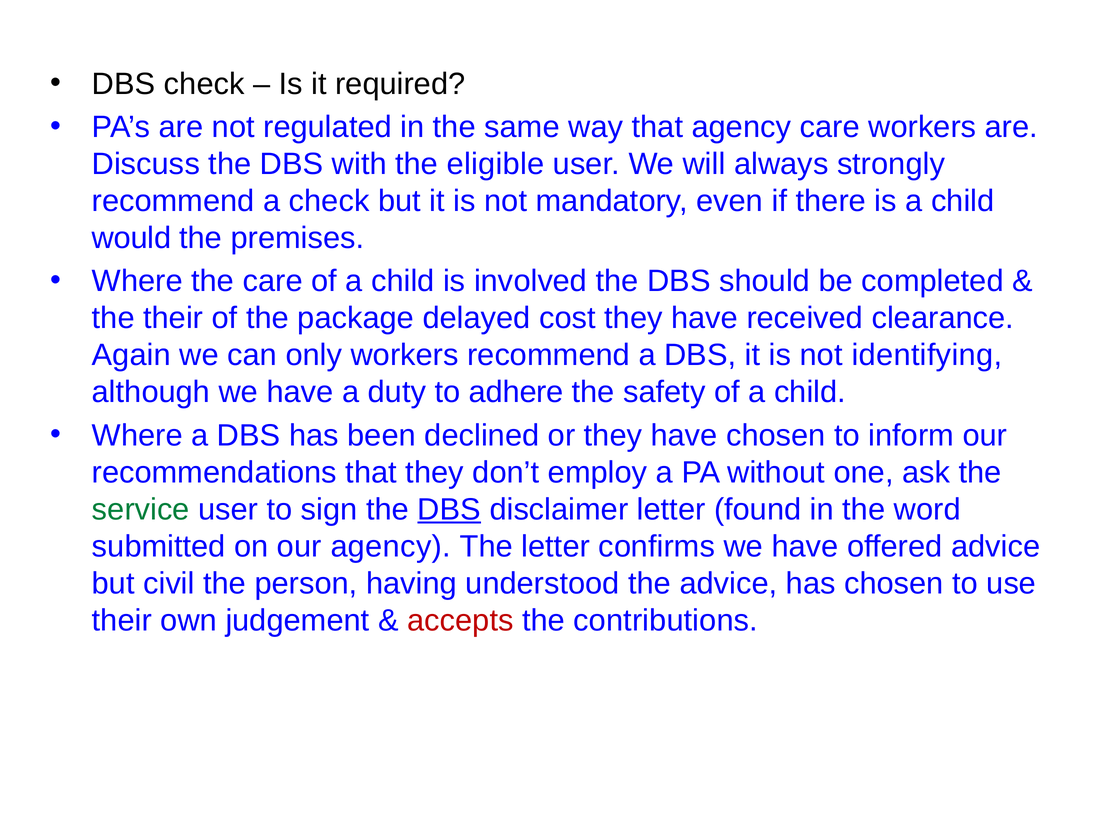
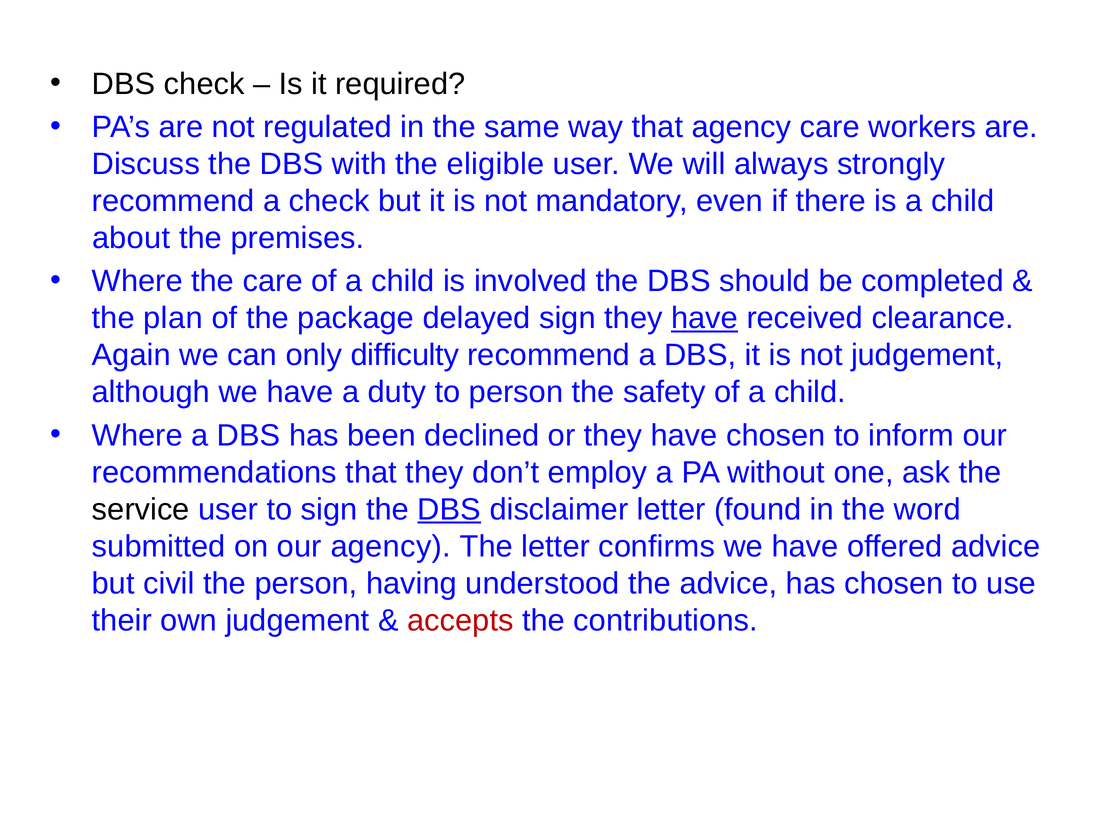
would: would -> about
the their: their -> plan
delayed cost: cost -> sign
have at (704, 318) underline: none -> present
only workers: workers -> difficulty
not identifying: identifying -> judgement
to adhere: adhere -> person
service colour: green -> black
